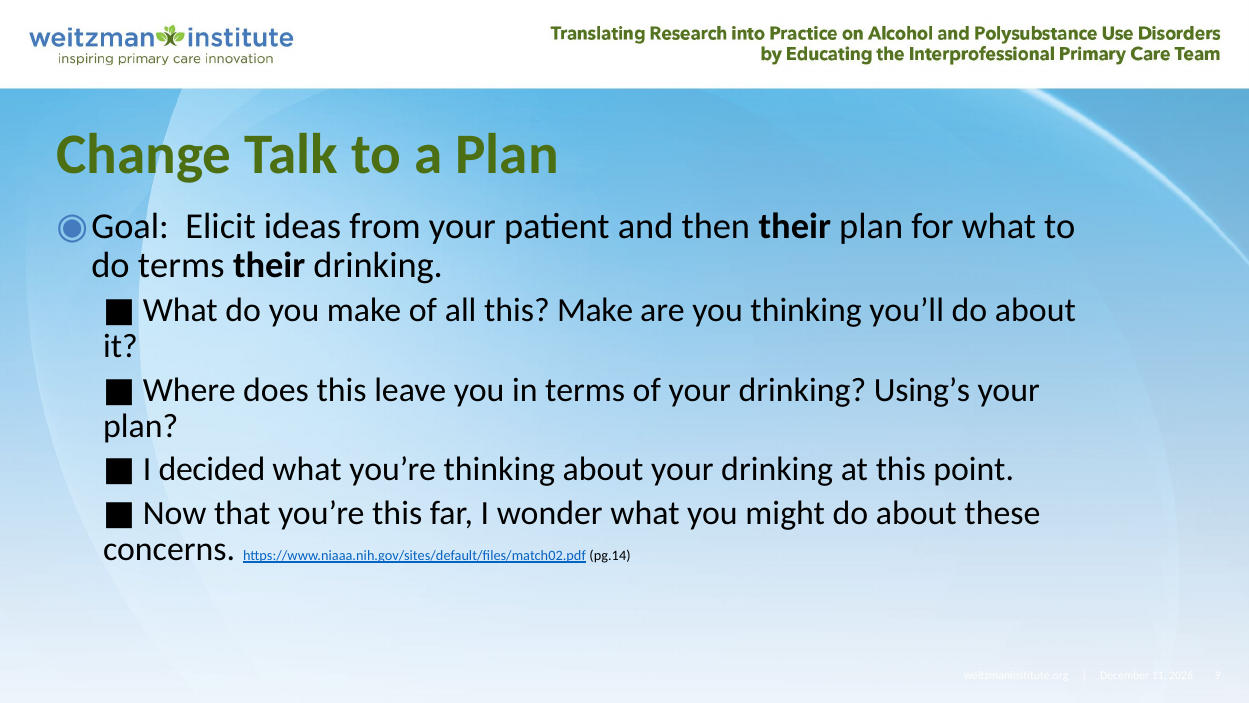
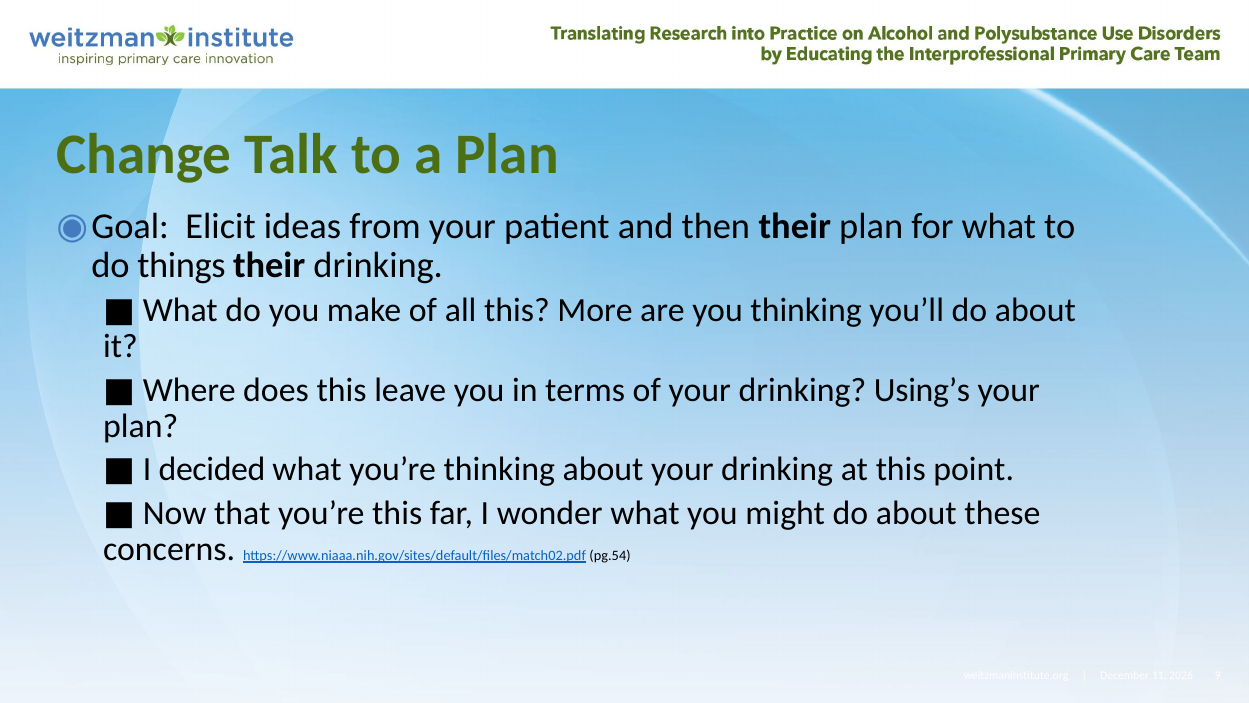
do terms: terms -> things
this Make: Make -> More
pg.14: pg.14 -> pg.54
